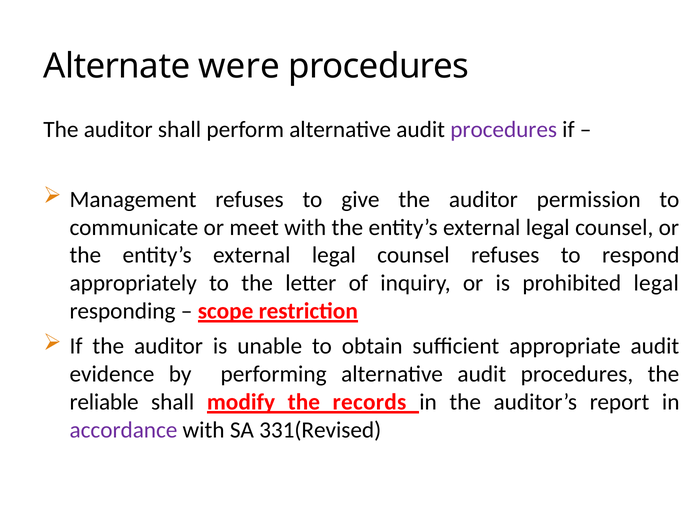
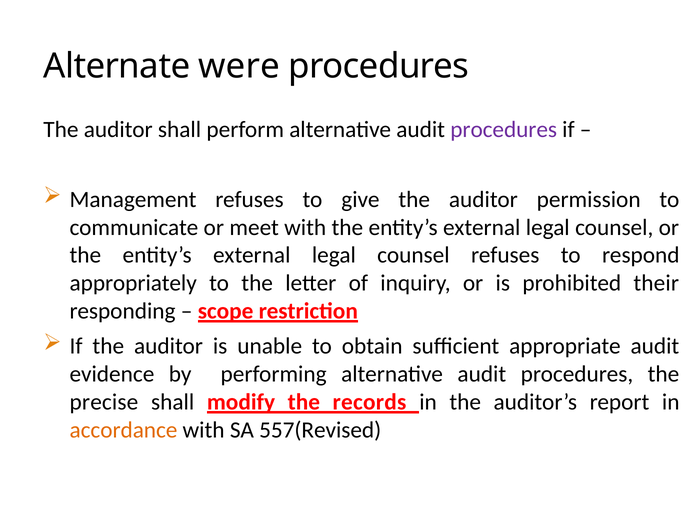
prohibited legal: legal -> their
reliable: reliable -> precise
accordance colour: purple -> orange
331(Revised: 331(Revised -> 557(Revised
